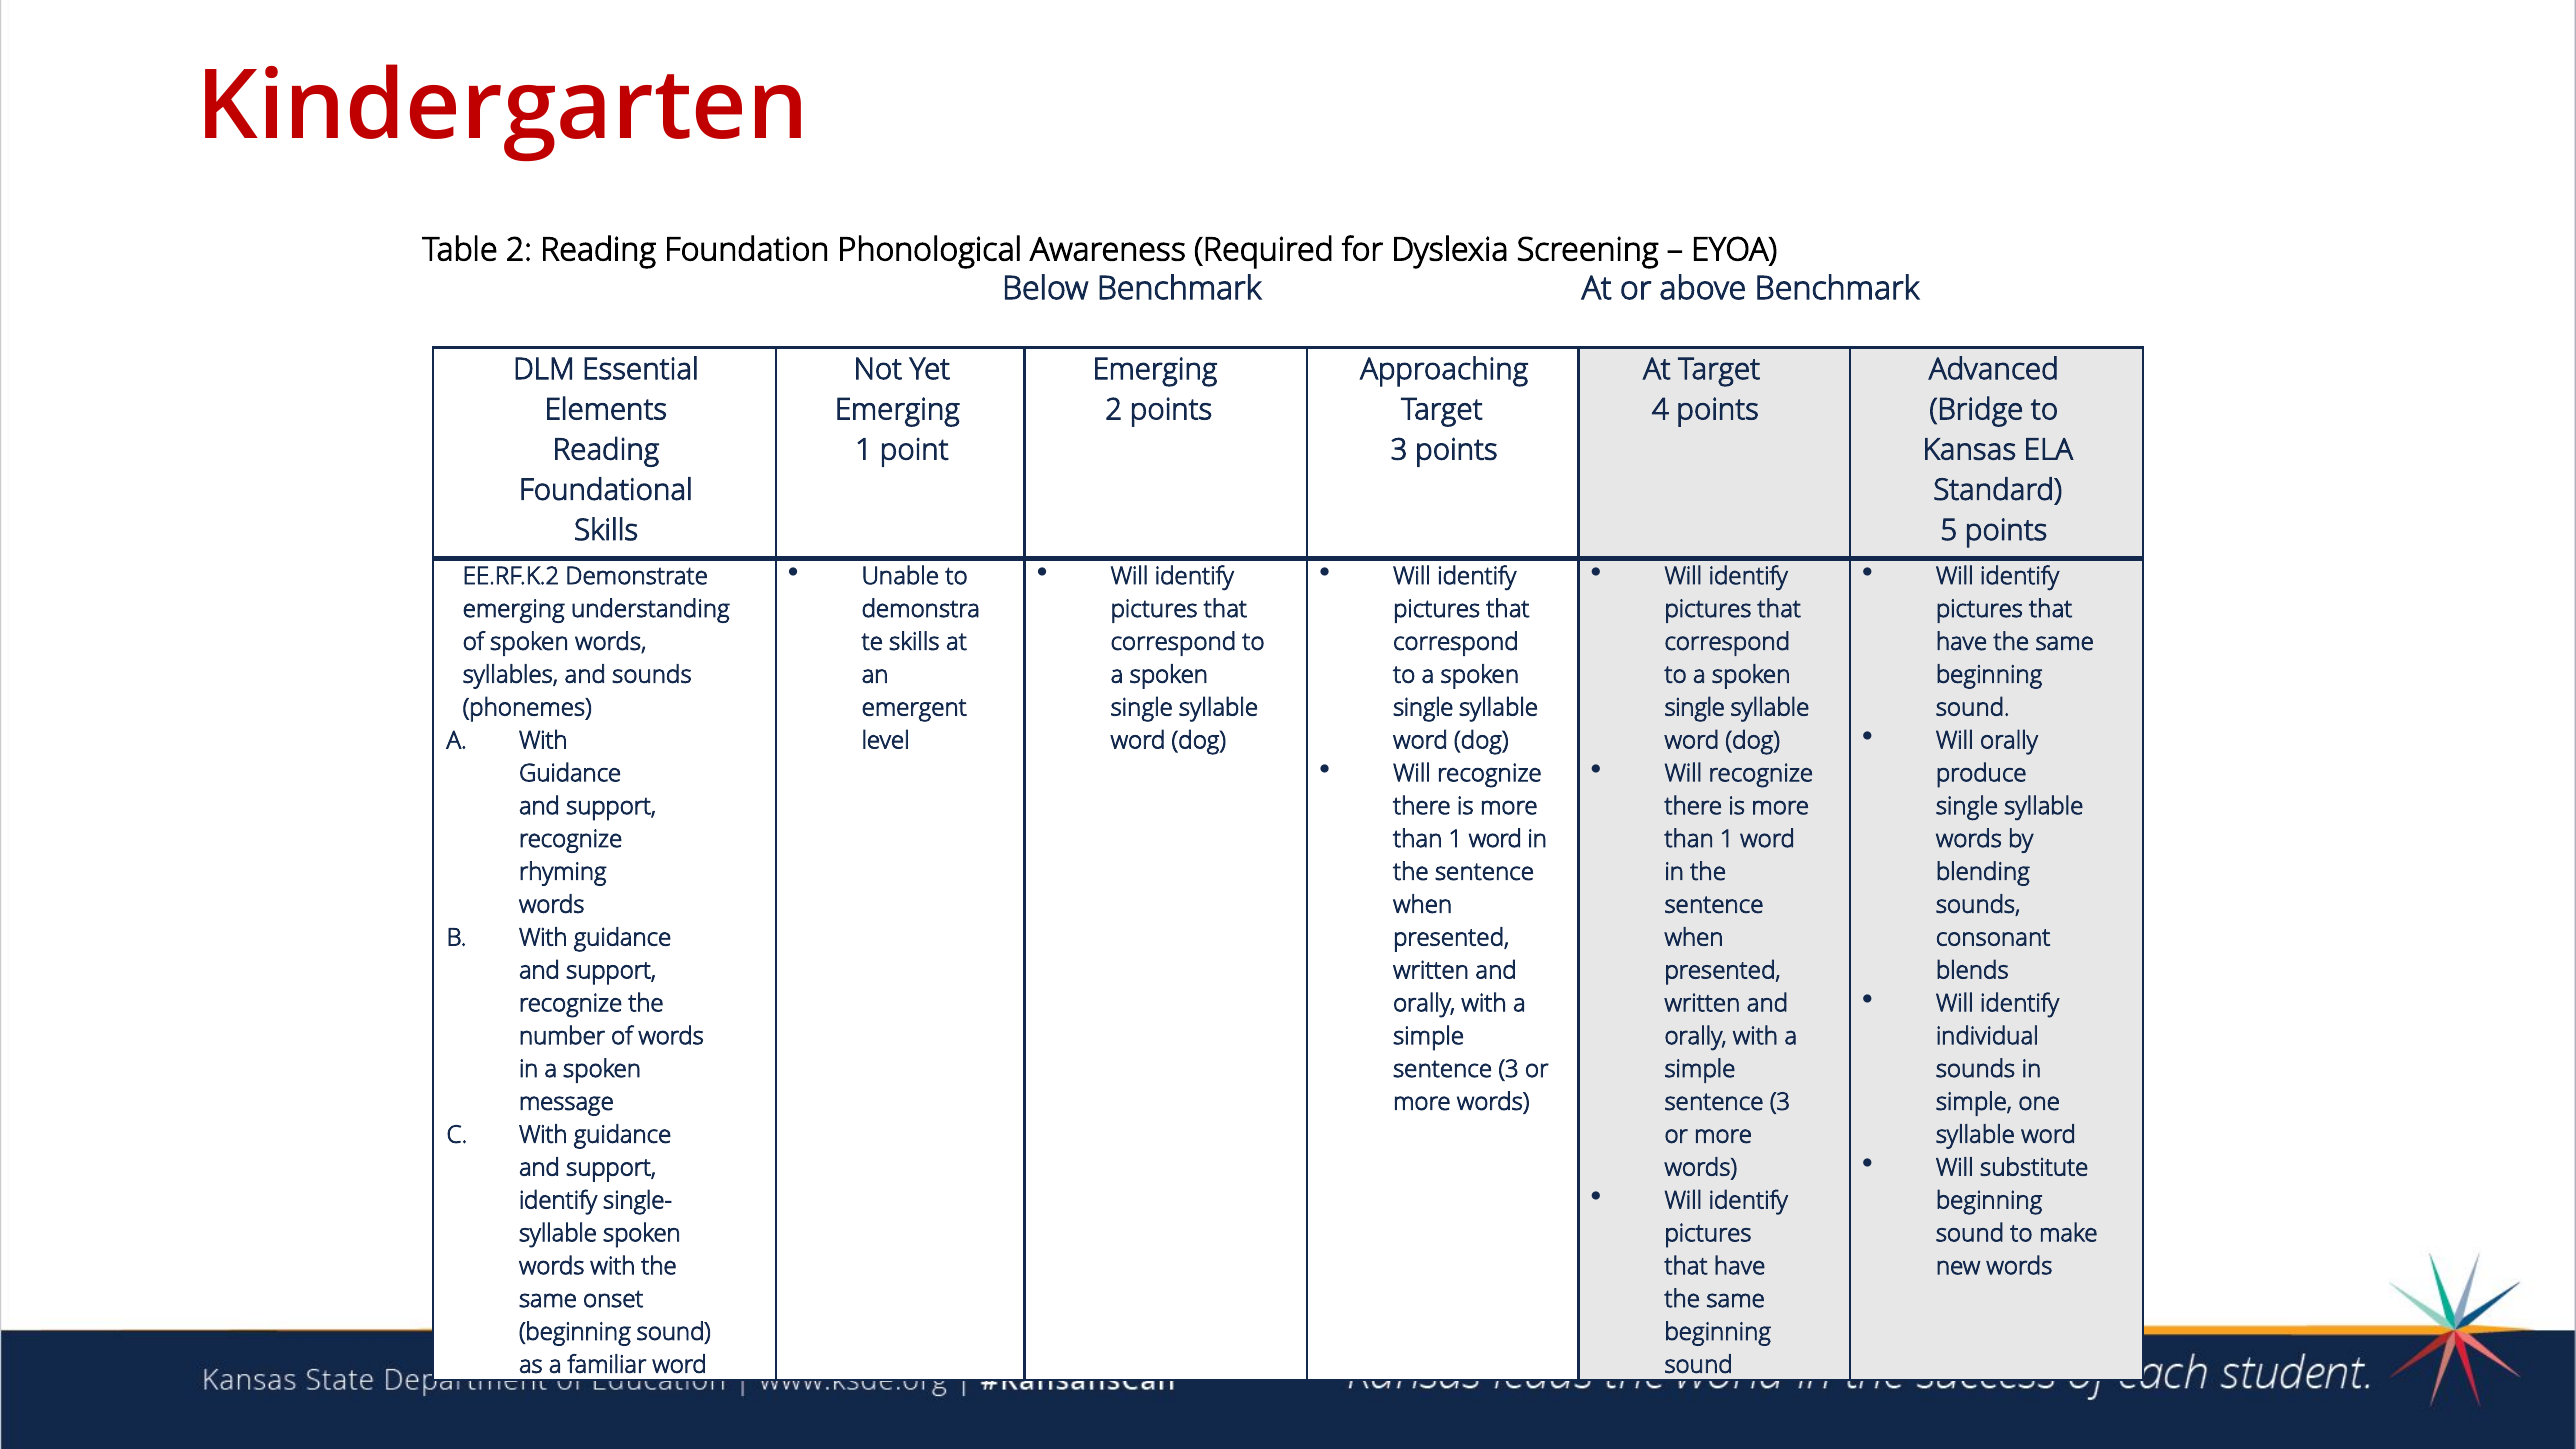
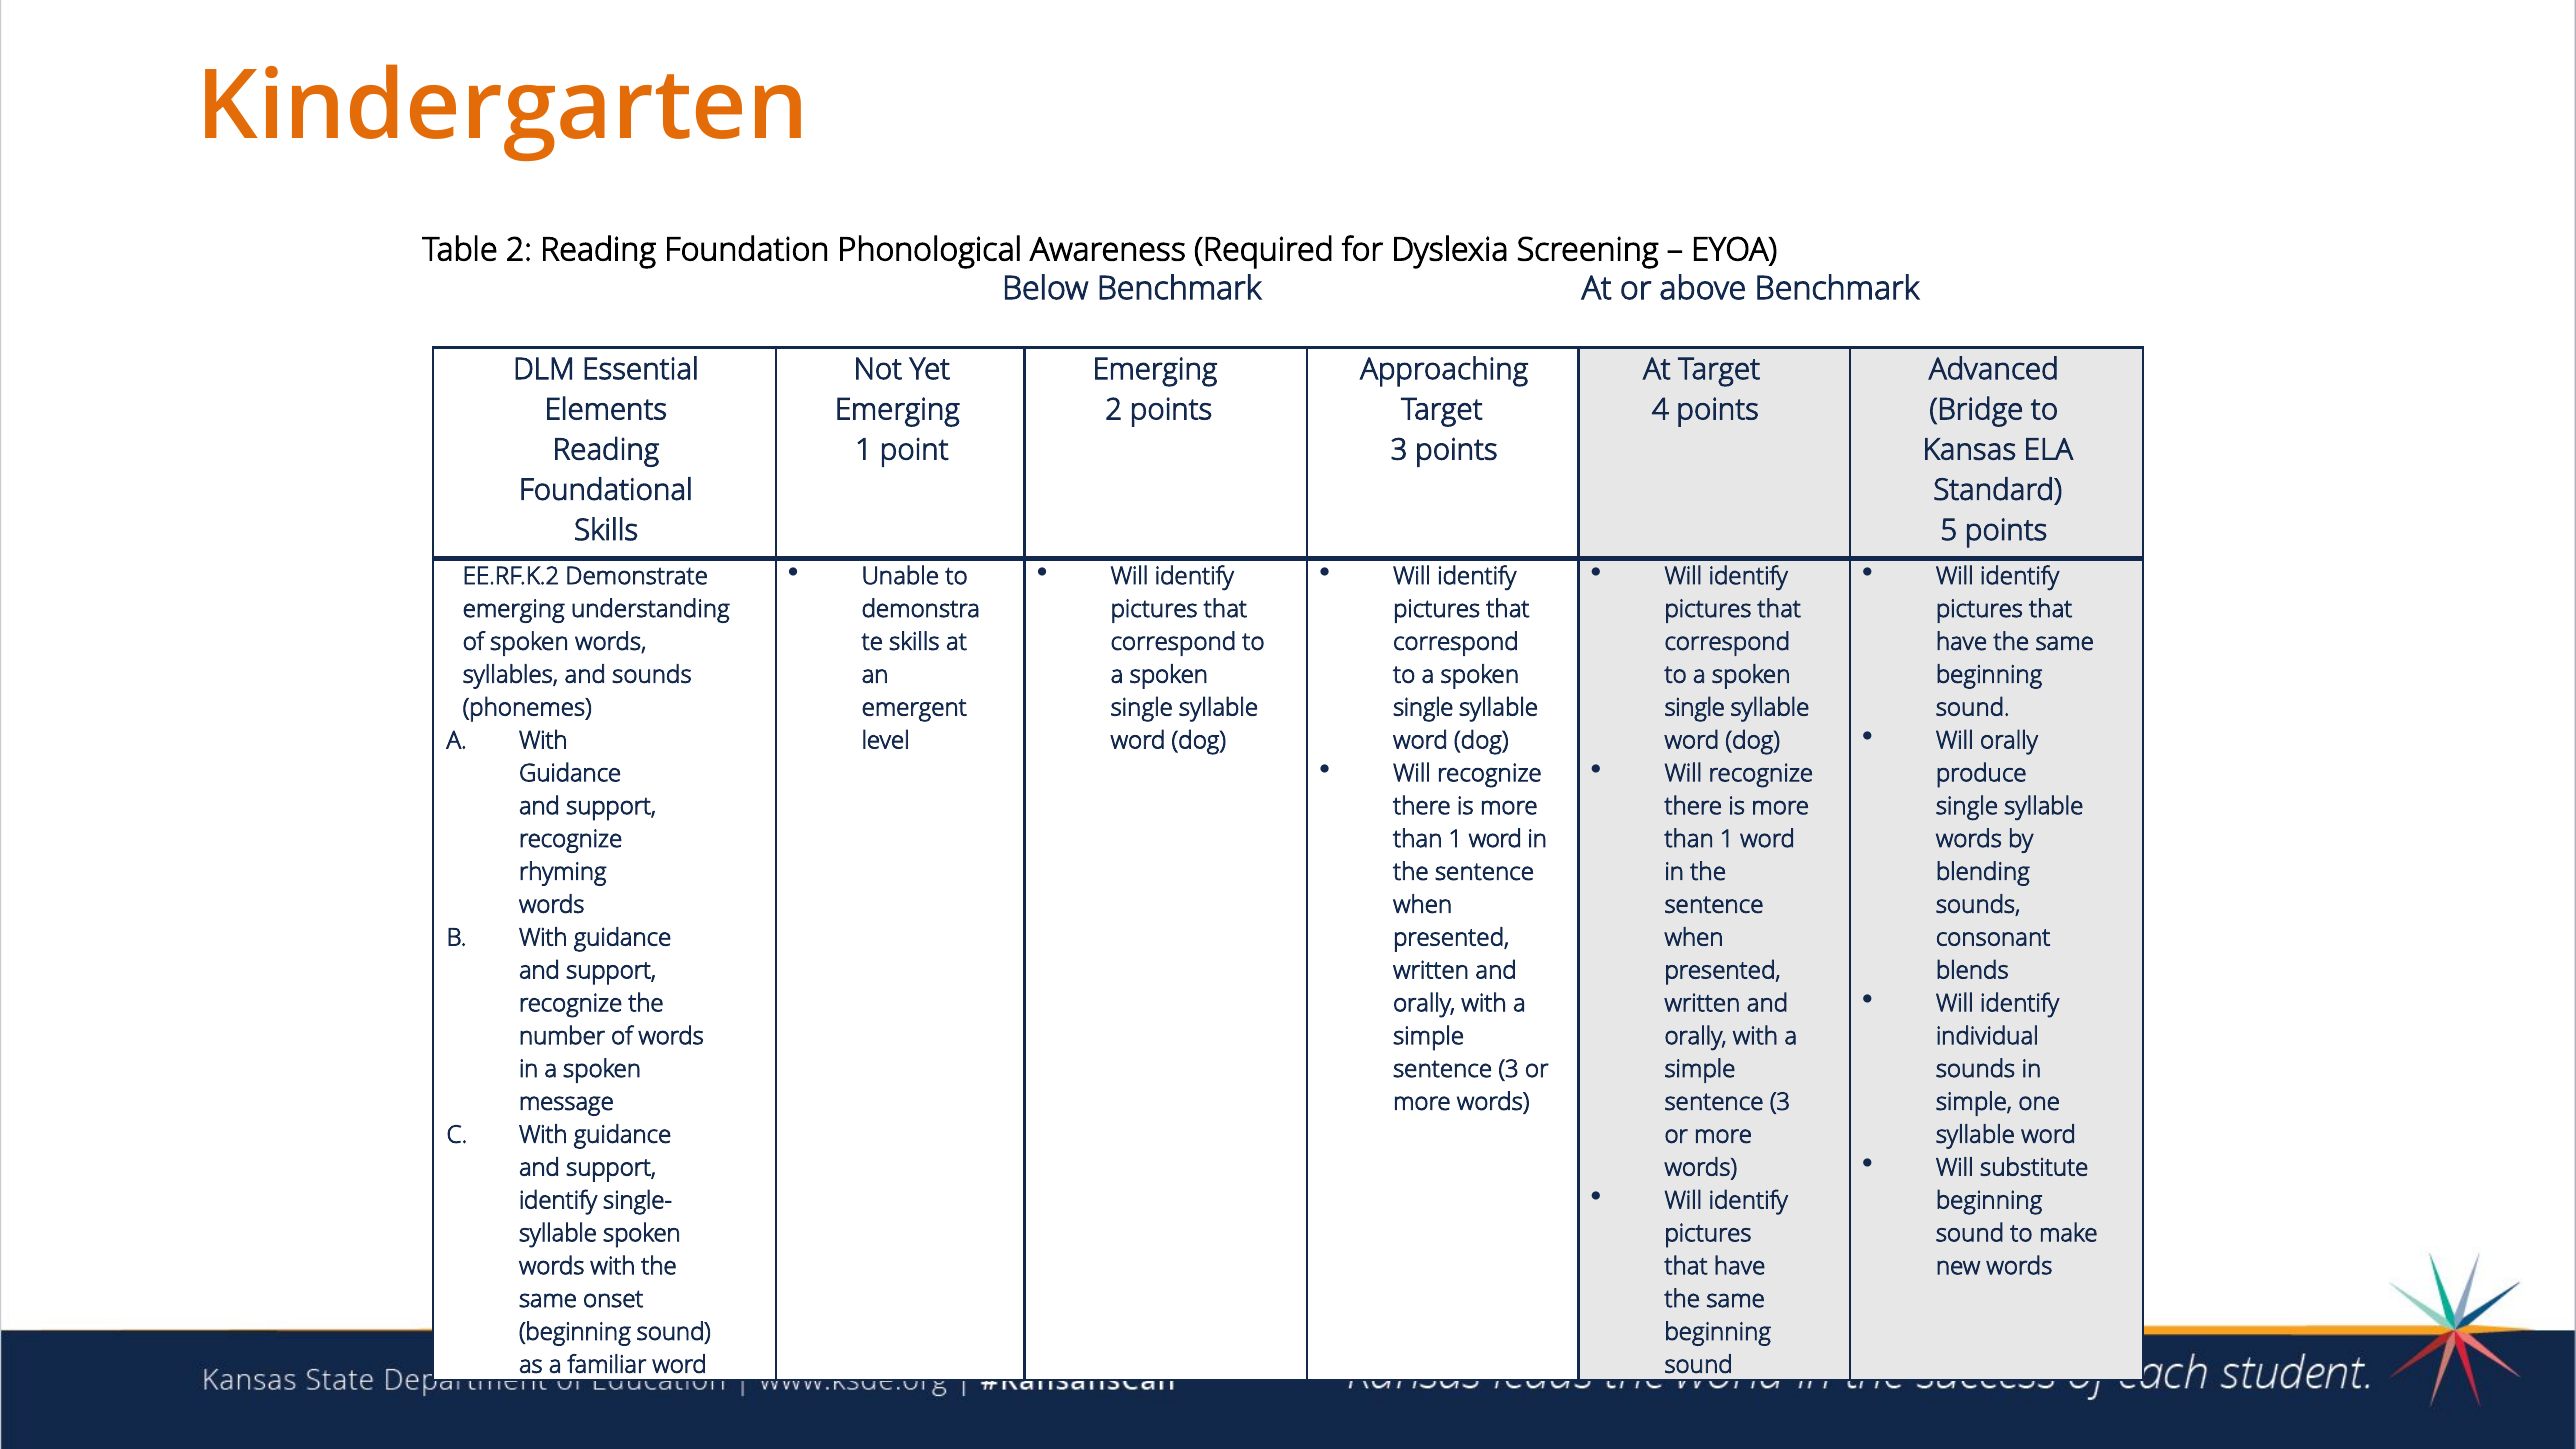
Kindergarten colour: red -> orange
